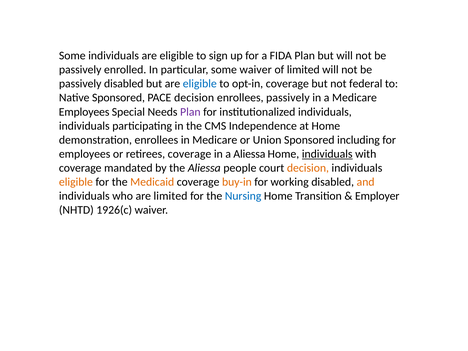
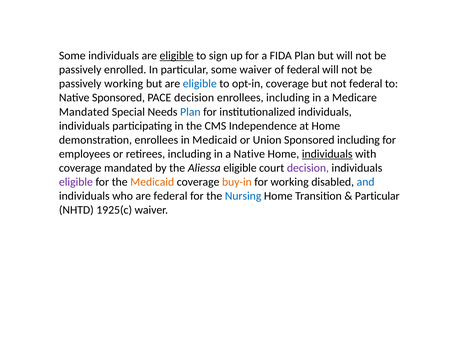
eligible at (177, 56) underline: none -> present
of limited: limited -> federal
passively disabled: disabled -> working
enrollees passively: passively -> including
Employees at (84, 112): Employees -> Mandated
Plan at (190, 112) colour: purple -> blue
in Medicare: Medicare -> Medicaid
retirees coverage: coverage -> including
a Aliessa: Aliessa -> Native
Aliessa people: people -> eligible
decision at (308, 168) colour: orange -> purple
eligible at (76, 182) colour: orange -> purple
and colour: orange -> blue
are limited: limited -> federal
Employer at (377, 196): Employer -> Particular
1926(c: 1926(c -> 1925(c
